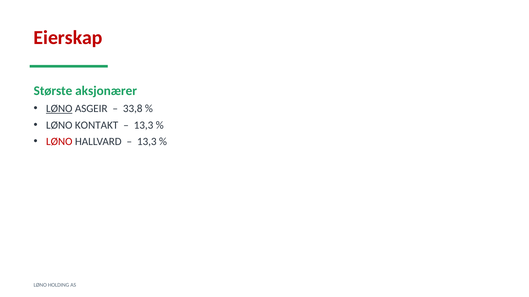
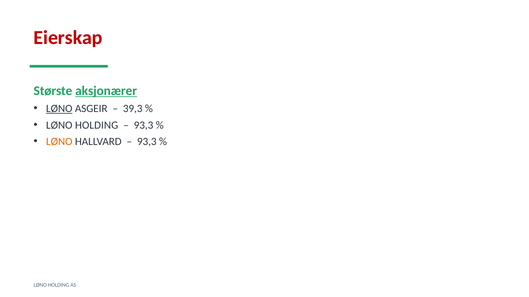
aksjonærer underline: none -> present
33,8: 33,8 -> 39,3
KONTAKT at (97, 125): KONTAKT -> HOLDING
13,3 at (144, 125): 13,3 -> 93,3
LØNO at (59, 142) colour: red -> orange
13,3 at (147, 142): 13,3 -> 93,3
